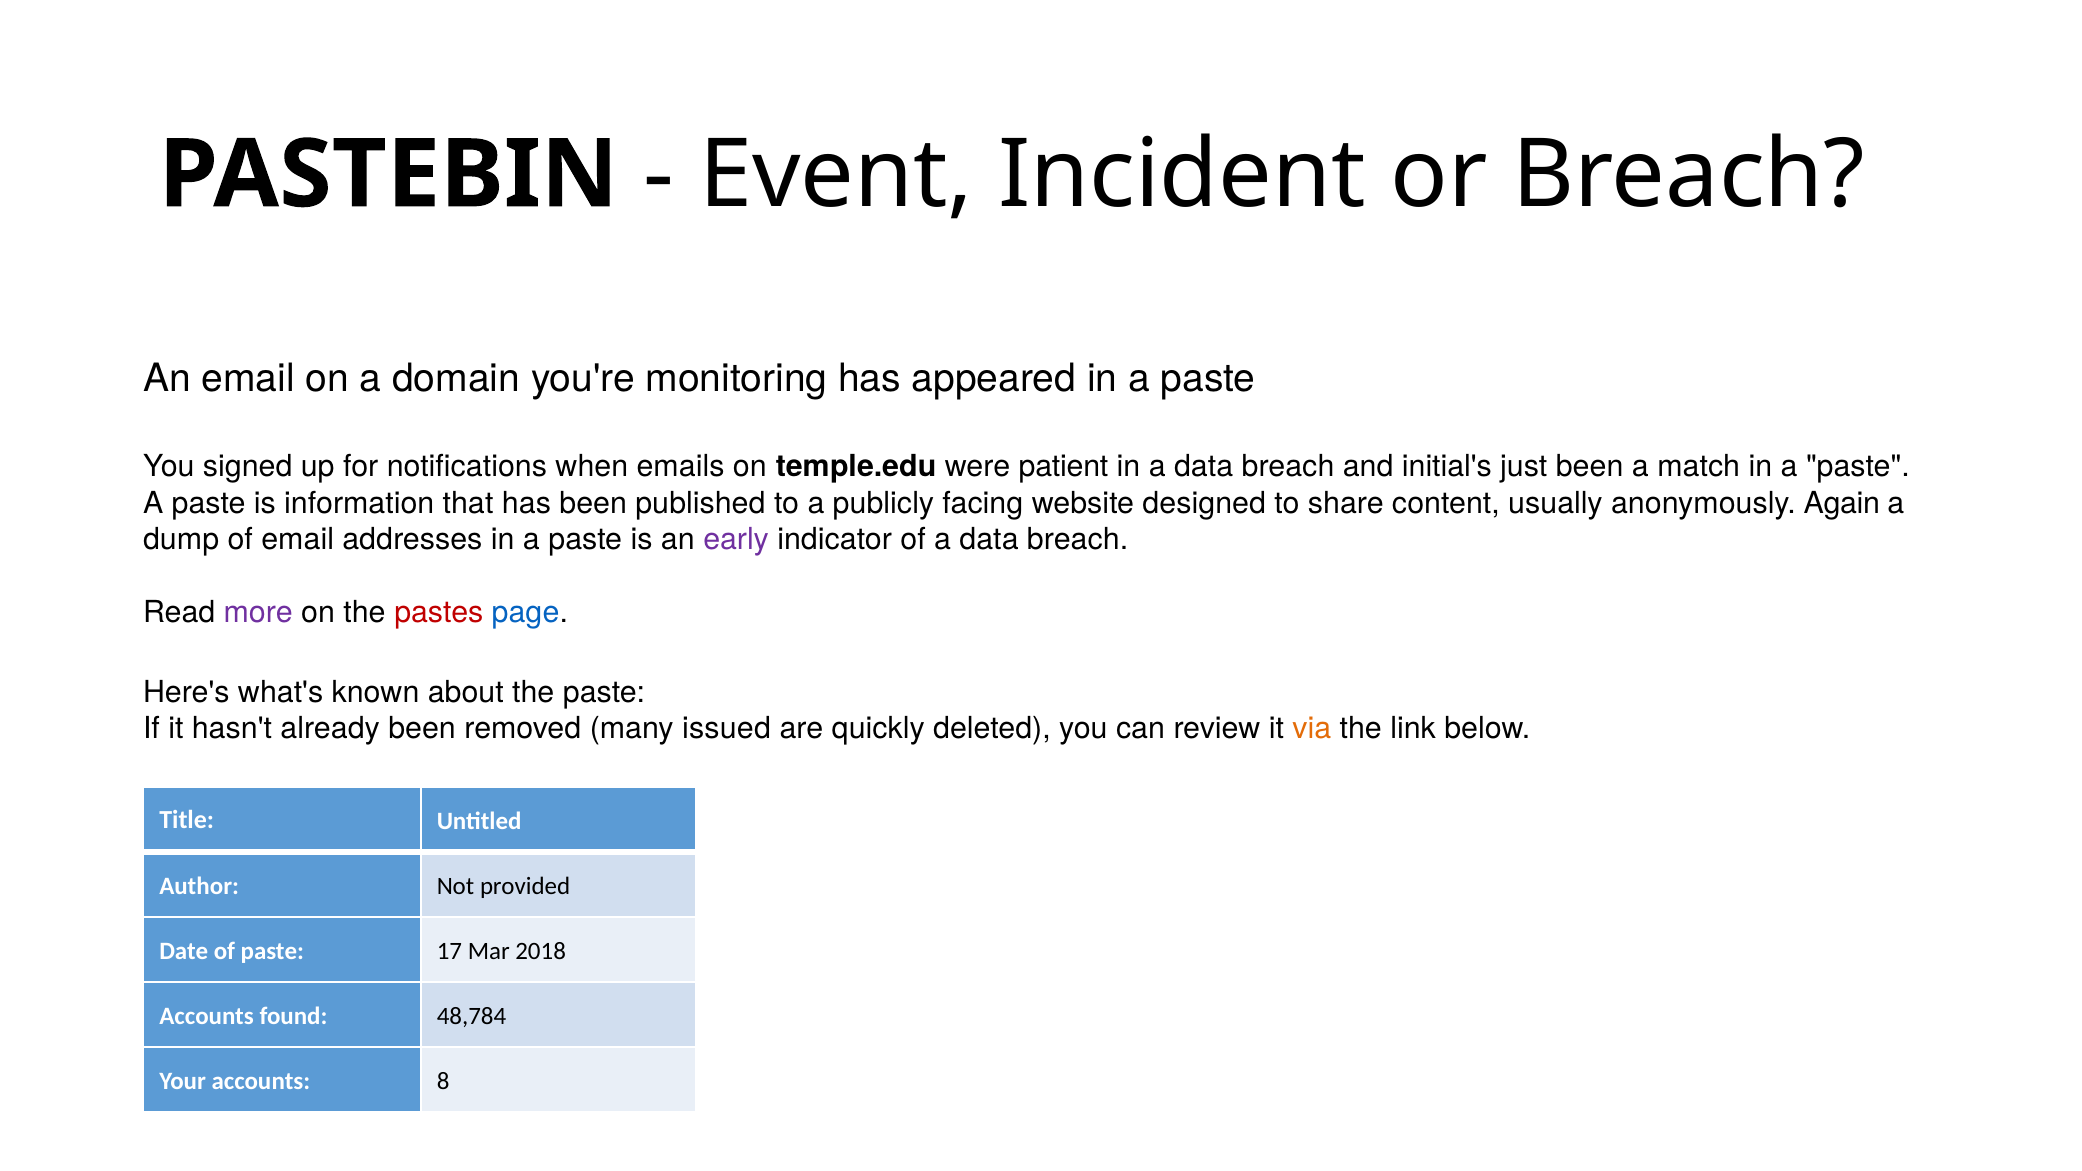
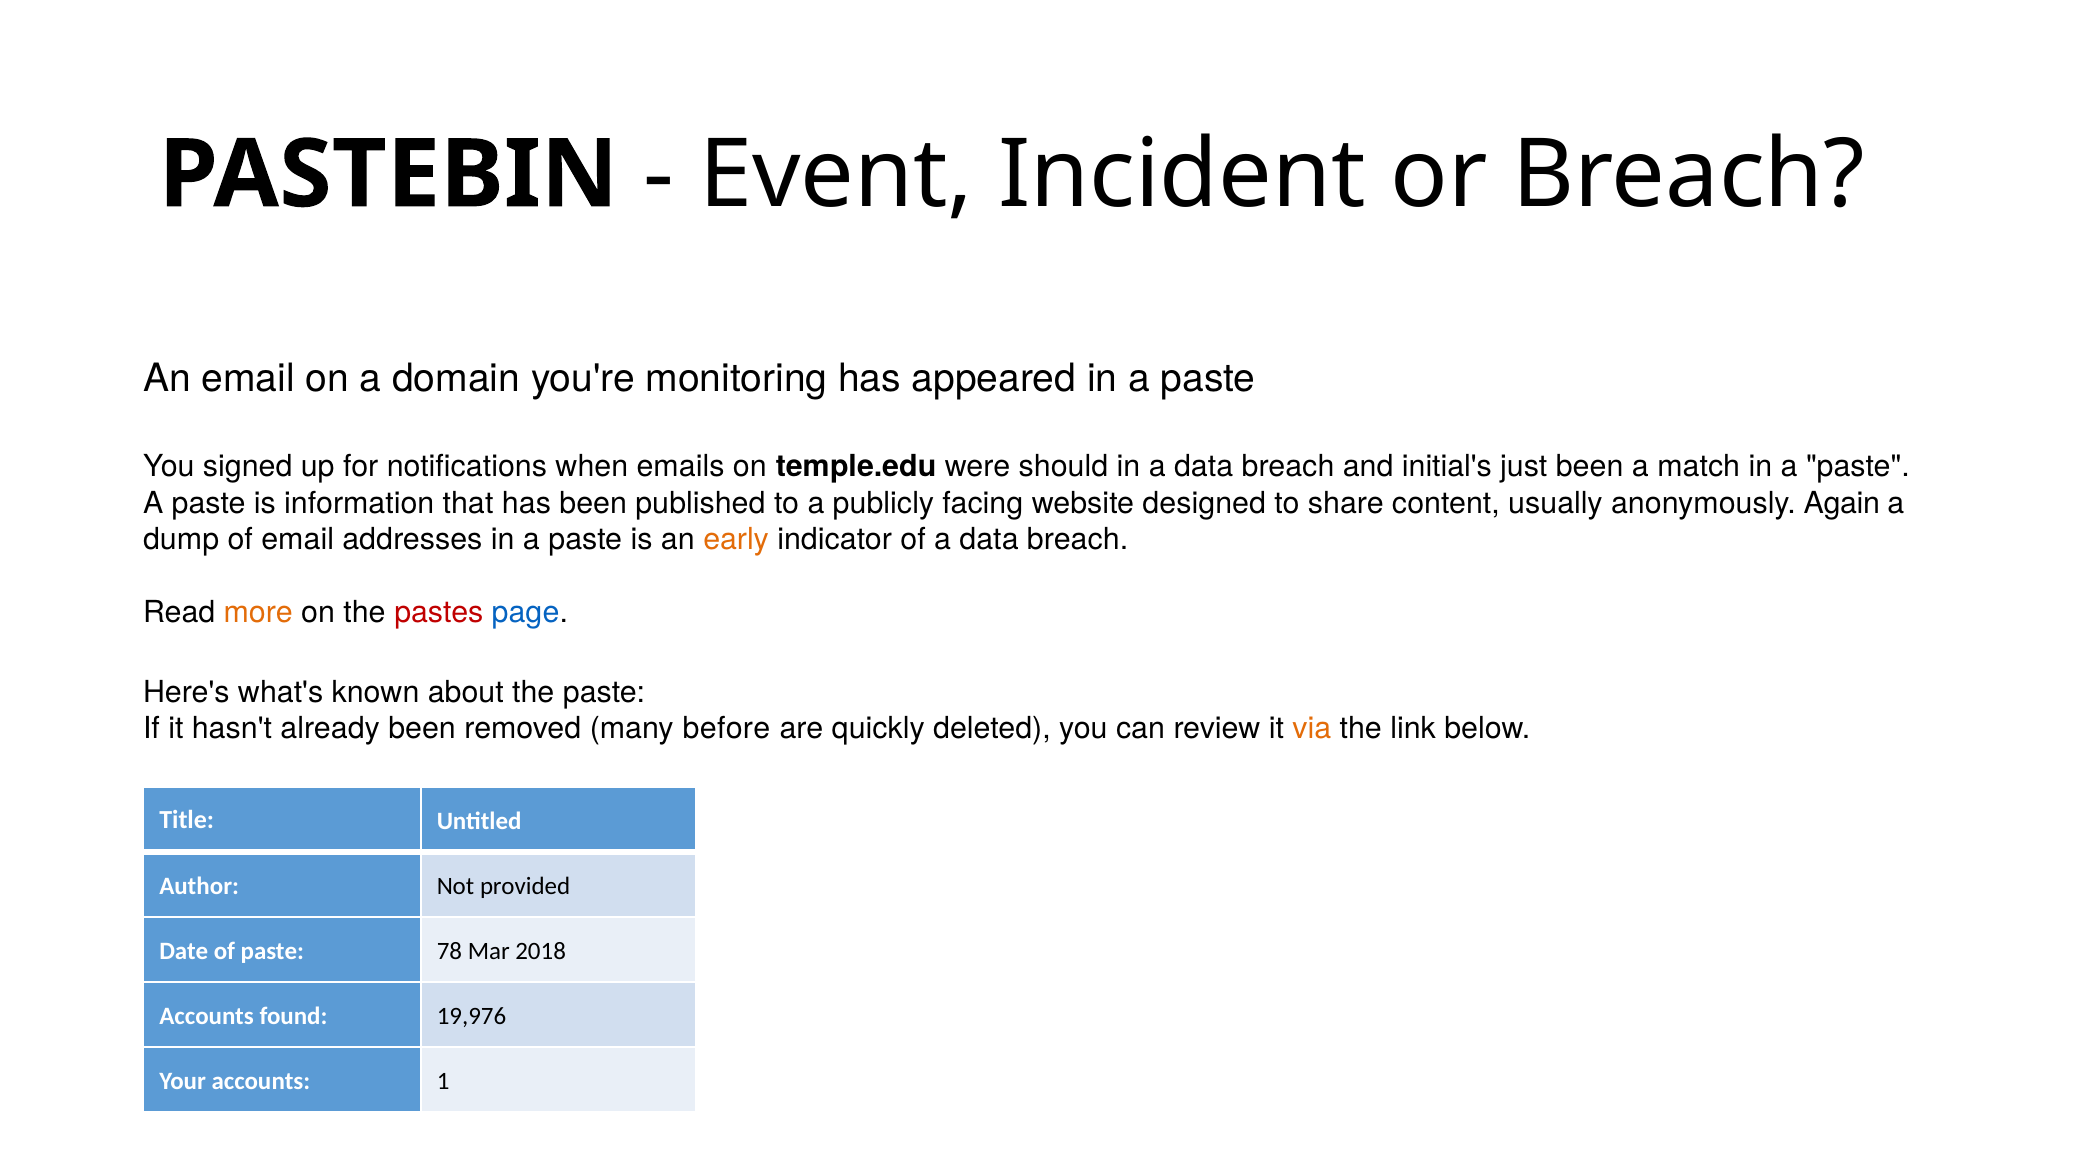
patient: patient -> should
early colour: purple -> orange
more colour: purple -> orange
issued: issued -> before
17: 17 -> 78
48,784: 48,784 -> 19,976
8: 8 -> 1
